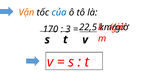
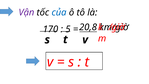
Vận colour: orange -> purple
3: 3 -> 5
22,5: 22,5 -> 20,8
